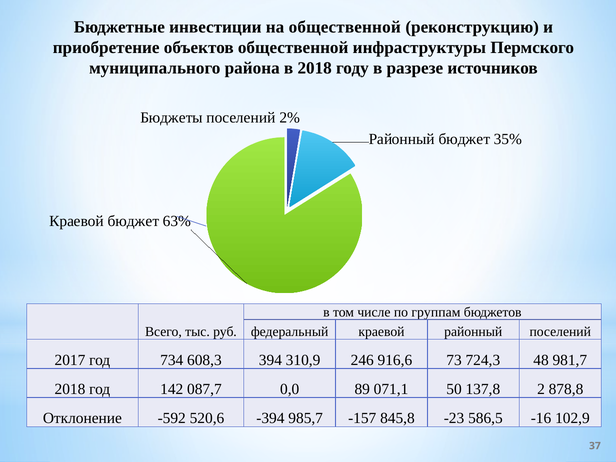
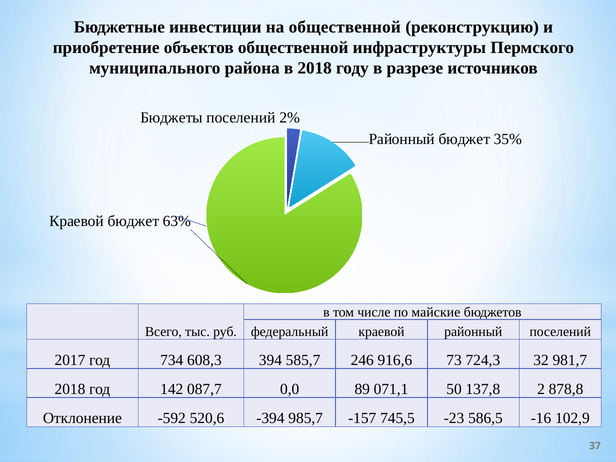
группам: группам -> майские
310,9: 310,9 -> 585,7
48: 48 -> 32
845,8: 845,8 -> 745,5
